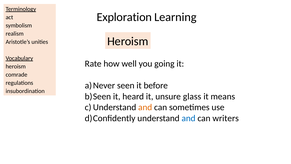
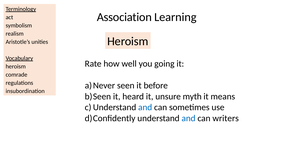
Exploration: Exploration -> Association
glass: glass -> myth
and at (145, 107) colour: orange -> blue
